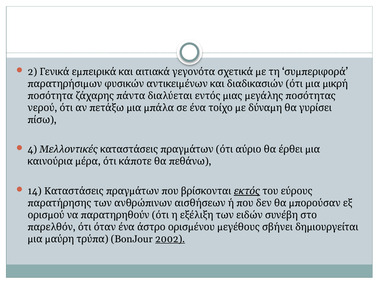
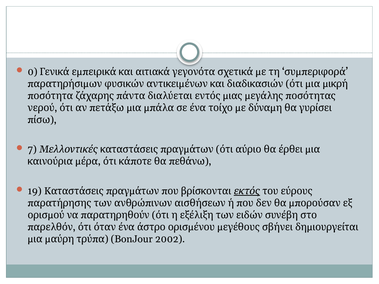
2: 2 -> 0
4: 4 -> 7
14: 14 -> 19
2002 underline: present -> none
